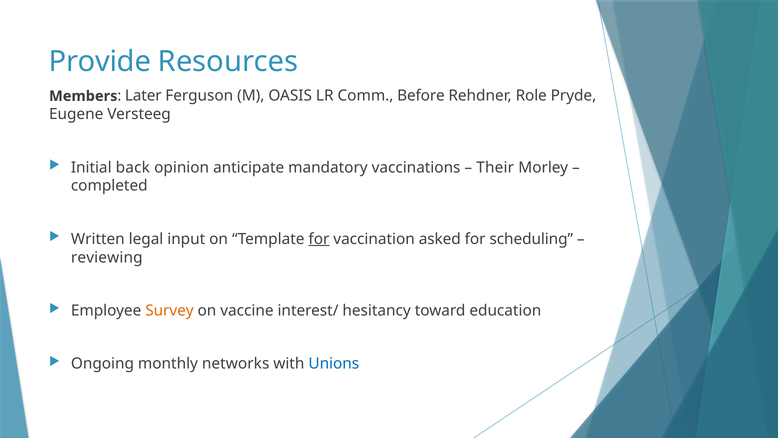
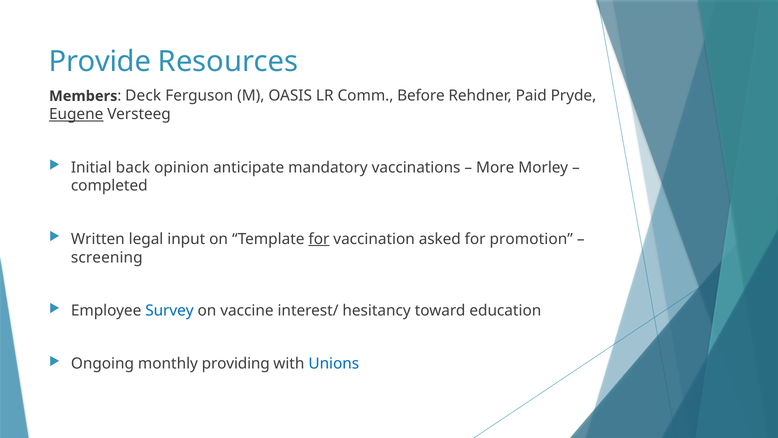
Later: Later -> Deck
Role: Role -> Paid
Eugene underline: none -> present
Their: Their -> More
scheduling: scheduling -> promotion
reviewing: reviewing -> screening
Survey colour: orange -> blue
networks: networks -> providing
